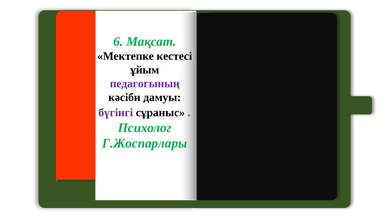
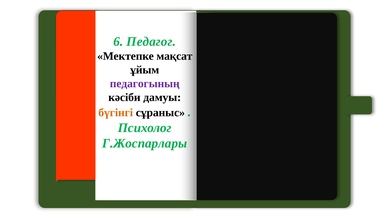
Мақсат: Мақсат -> Педагог
кестесі: кестесі -> мақсат
бүгінгі colour: purple -> orange
